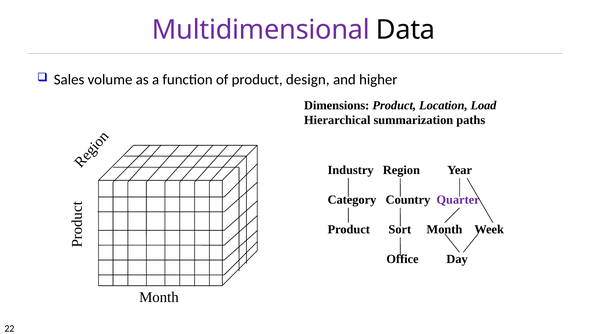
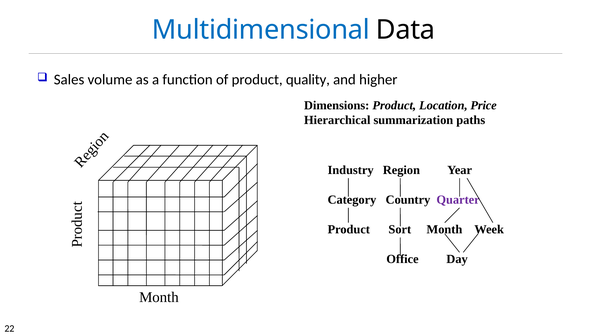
Multidimensional colour: purple -> blue
design: design -> quality
Load: Load -> Price
